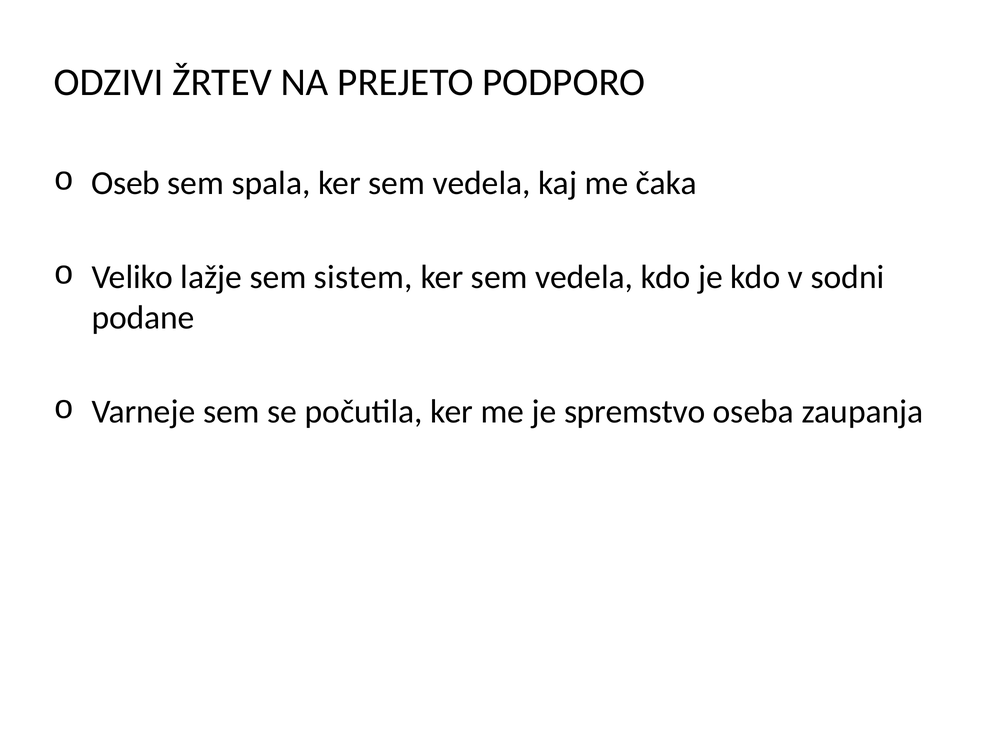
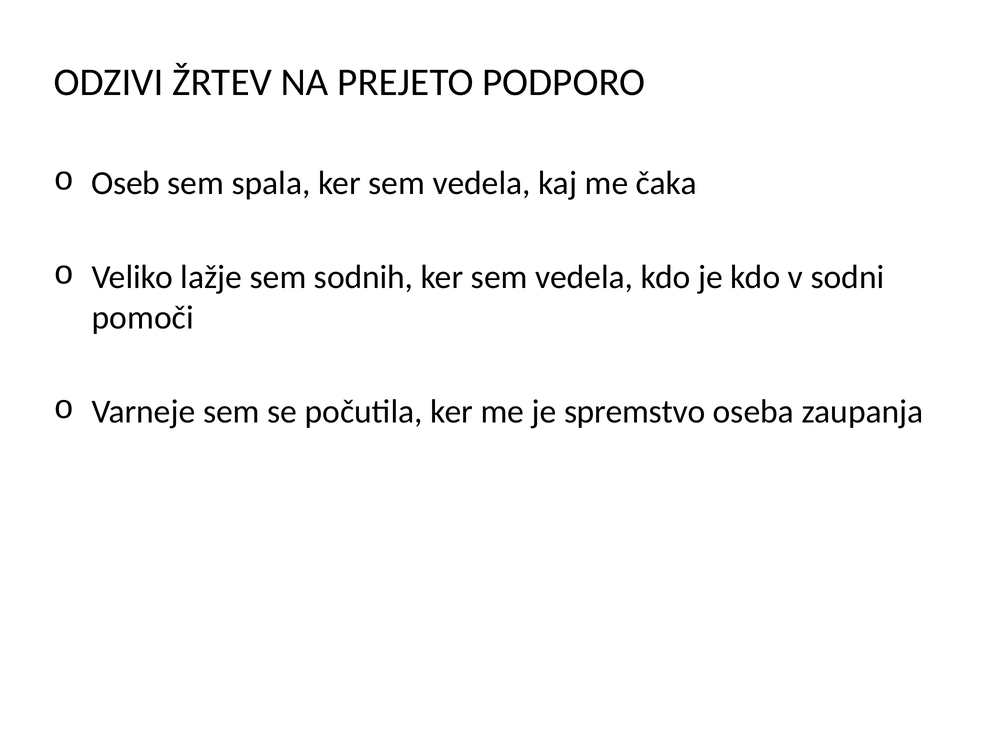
sistem: sistem -> sodnih
podane: podane -> pomoči
